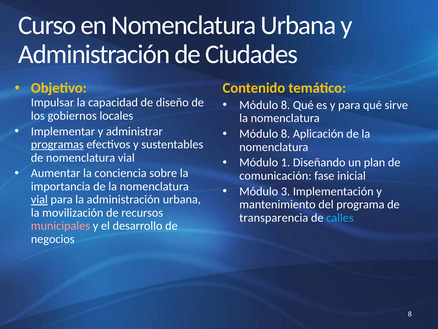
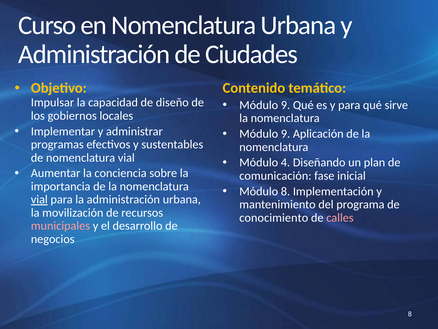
8 at (286, 105): 8 -> 9
8 at (286, 134): 8 -> 9
programas underline: present -> none
1: 1 -> 4
Módulo 3: 3 -> 8
transparencia: transparencia -> conocimiento
calles colour: light blue -> pink
